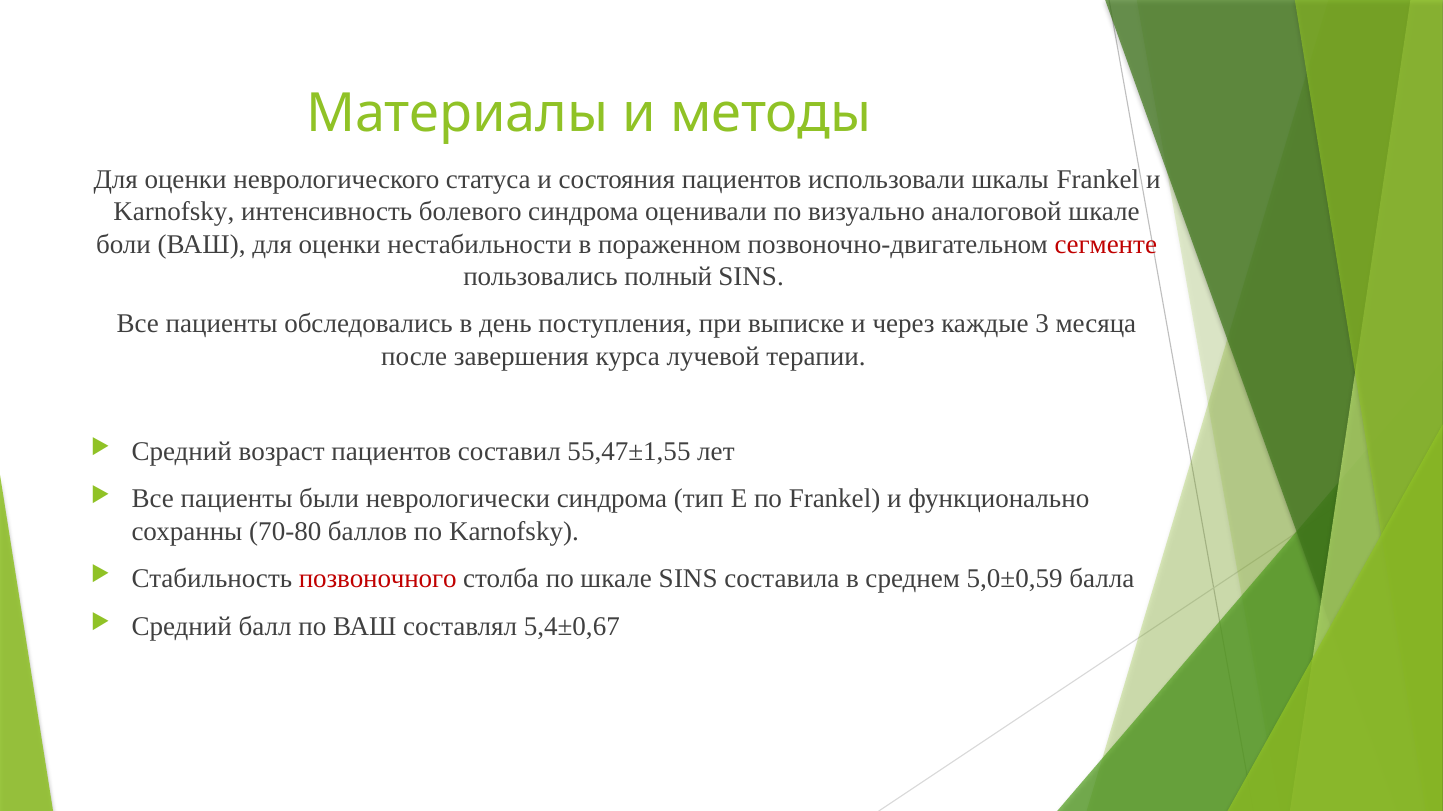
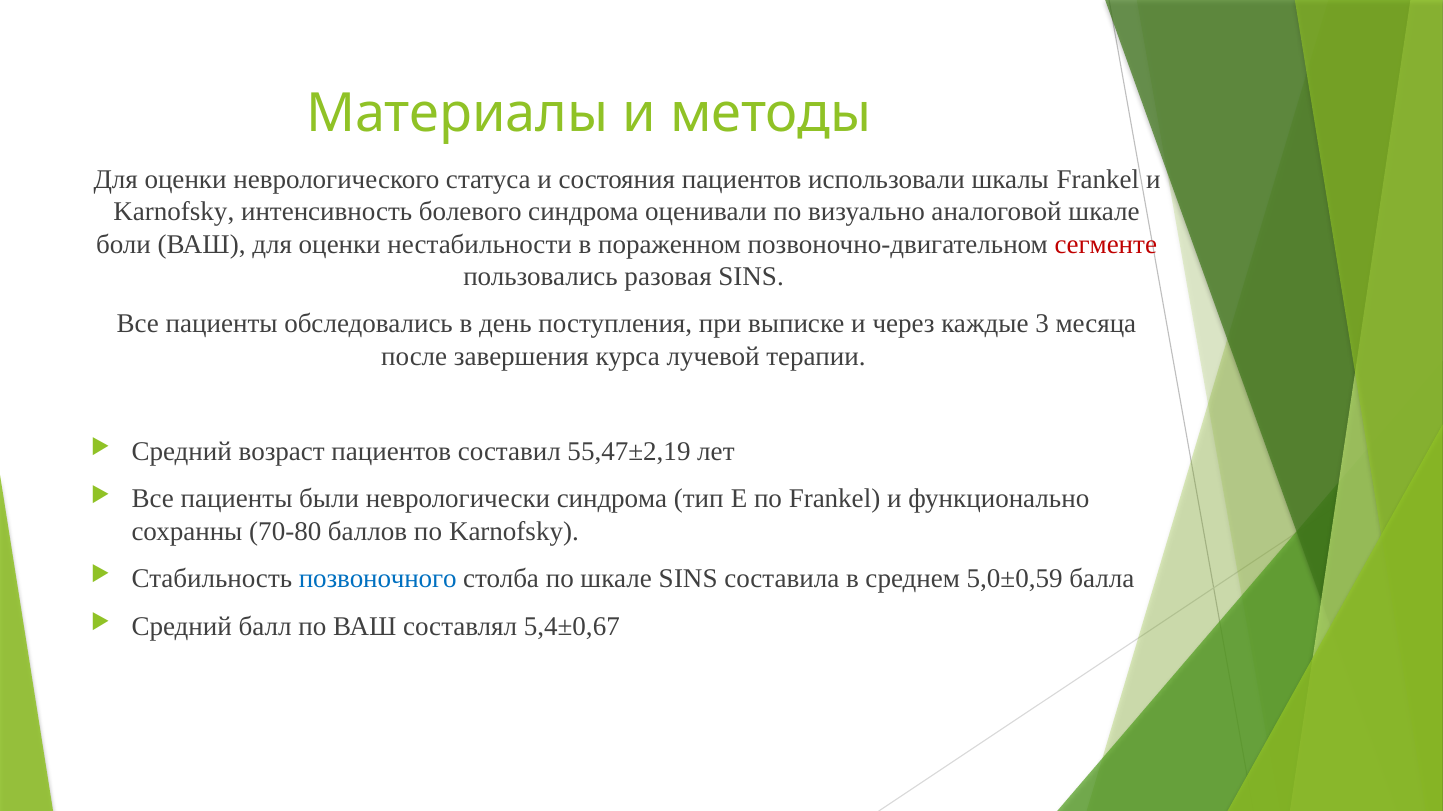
полный: полный -> разовая
55,47±1,55: 55,47±1,55 -> 55,47±2,19
позвоночного colour: red -> blue
